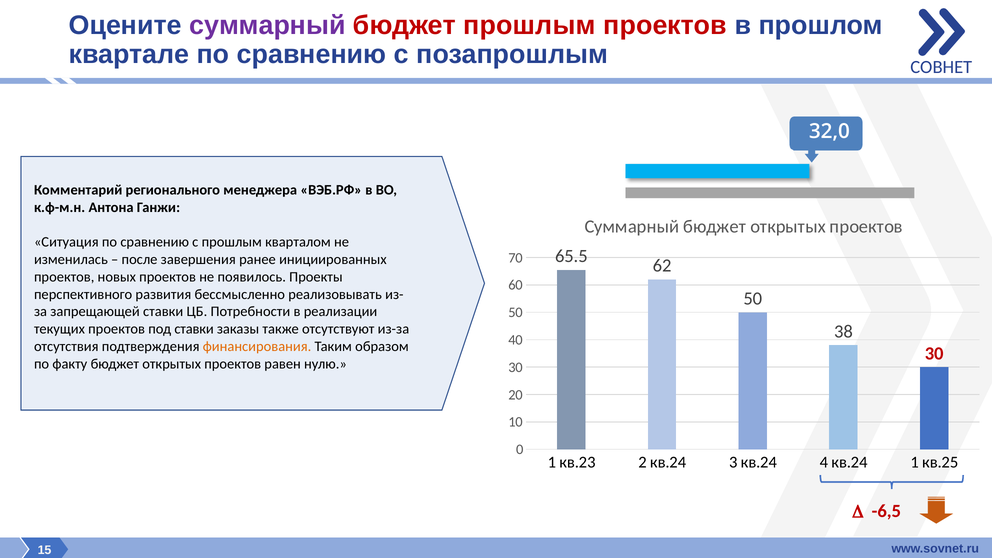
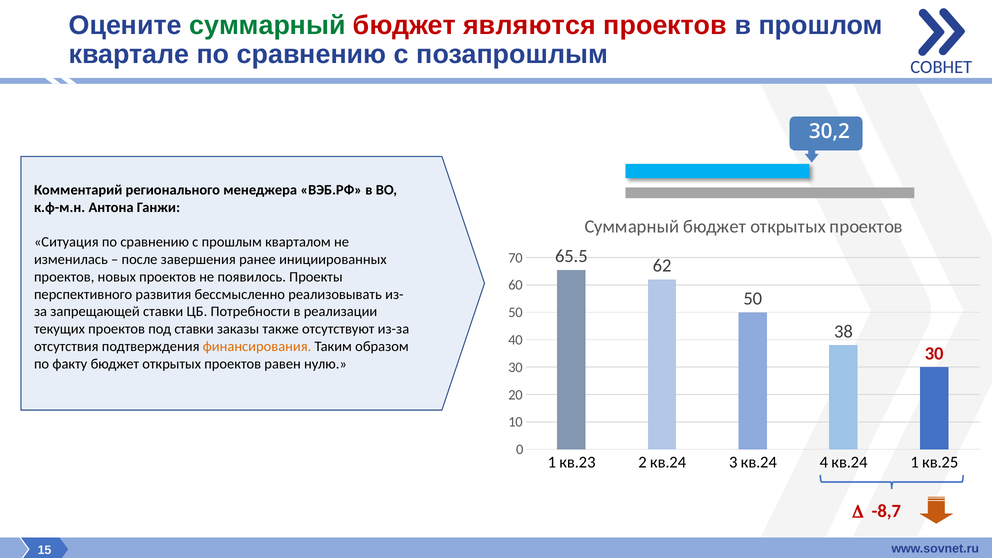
суммарный at (267, 25) colour: purple -> green
бюджет прошлым: прошлым -> являются
32,0: 32,0 -> 30,2
-6,5: -6,5 -> -8,7
